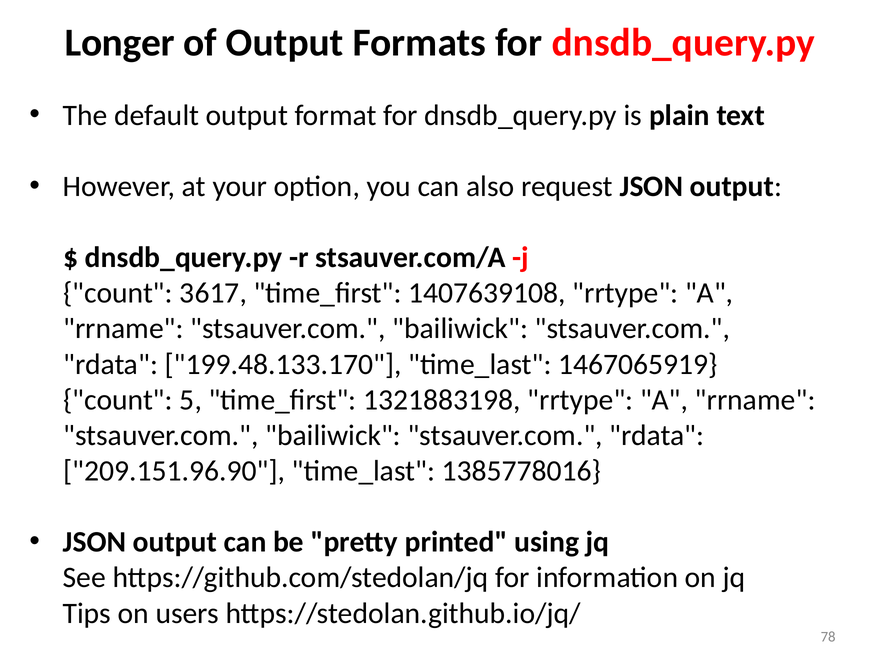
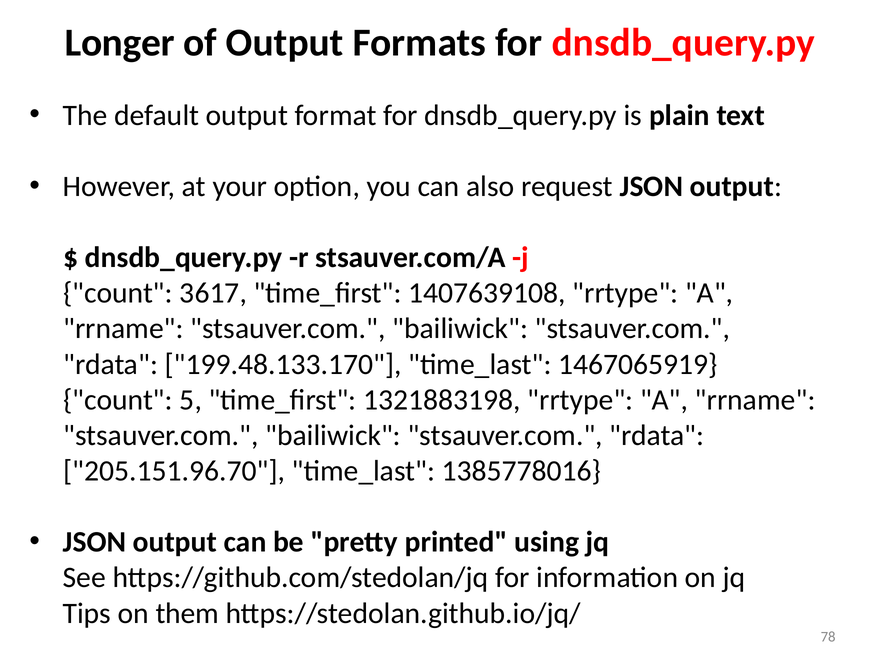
209.151.96.90: 209.151.96.90 -> 205.151.96.70
users: users -> them
